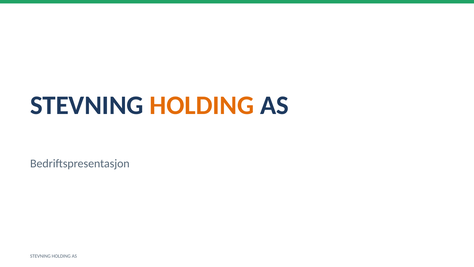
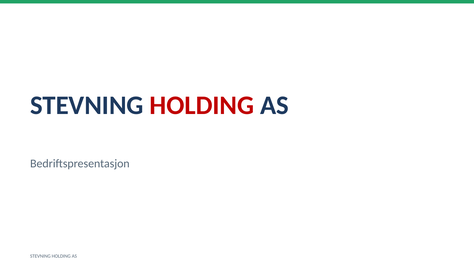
HOLDING at (202, 105) colour: orange -> red
